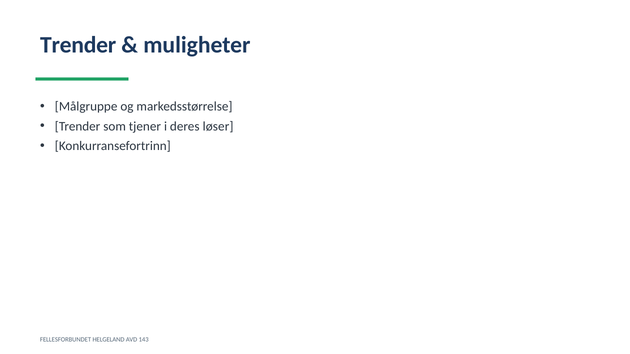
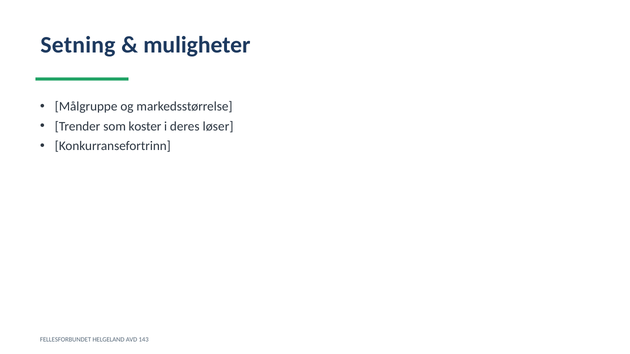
Trender at (78, 45): Trender -> Setning
tjener: tjener -> koster
